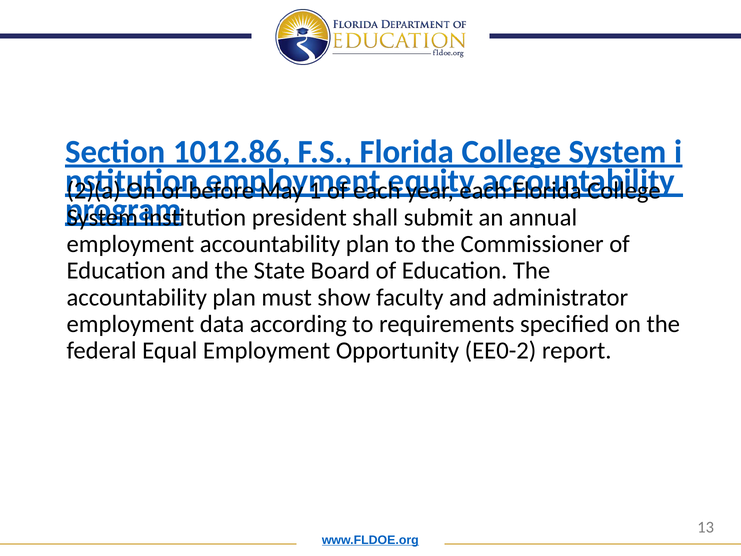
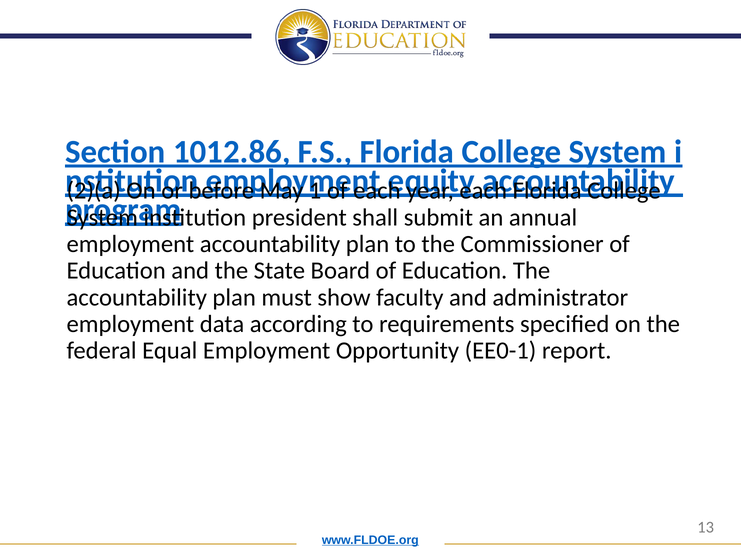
EE0-2: EE0-2 -> EE0-1
